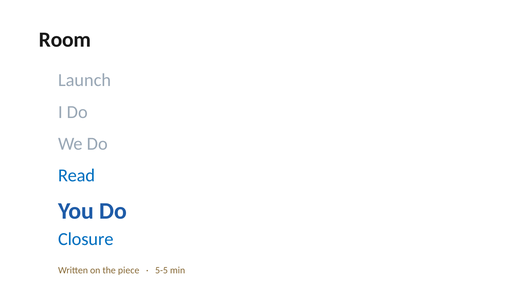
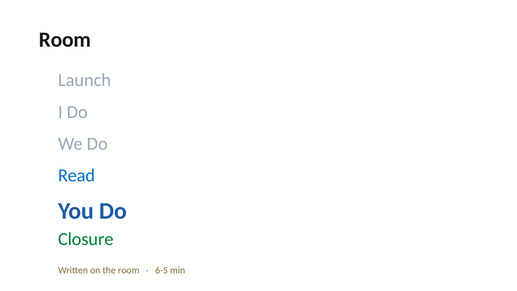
Closure colour: blue -> green
the piece: piece -> room
5-5: 5-5 -> 6-5
